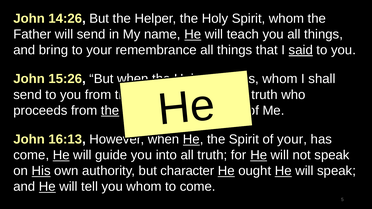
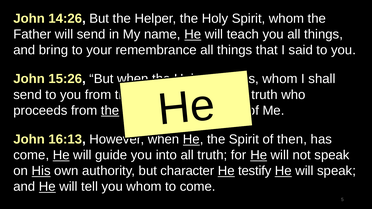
said underline: present -> none
of your: your -> then
He ought: ought -> testify
